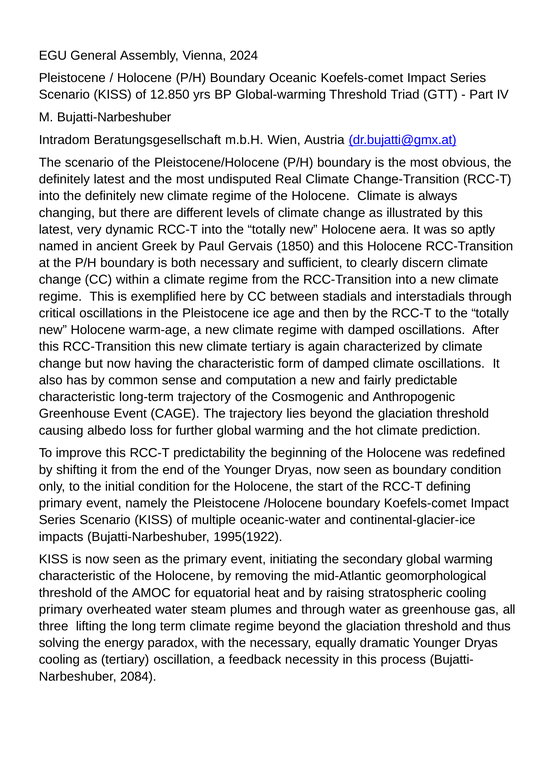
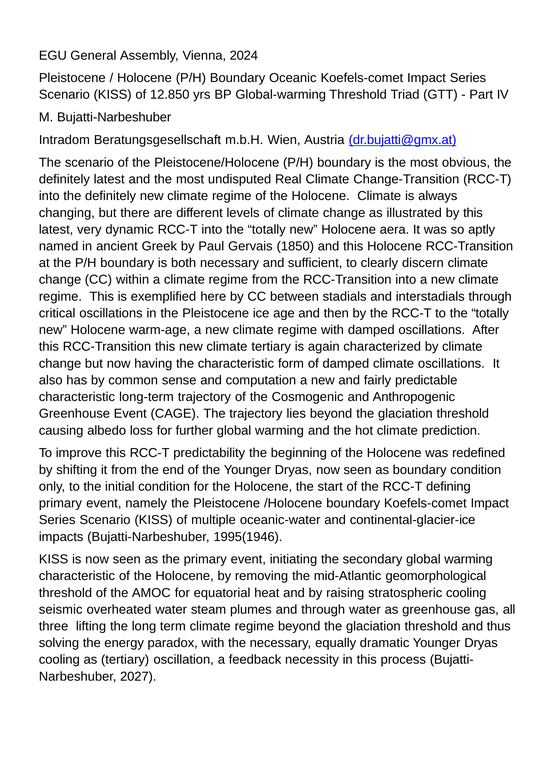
1995(1922: 1995(1922 -> 1995(1946
primary at (61, 609): primary -> seismic
2084: 2084 -> 2027
